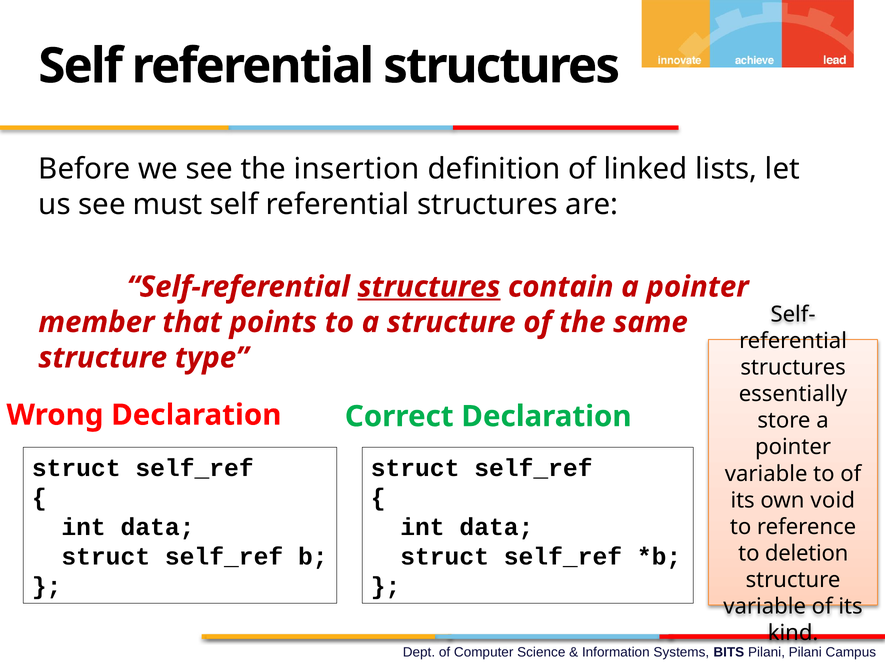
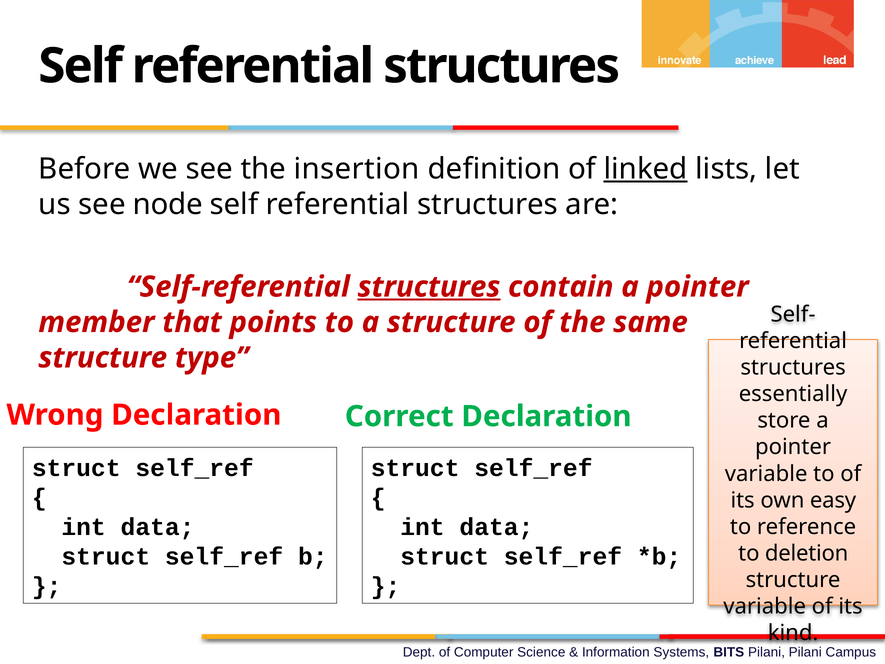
linked underline: none -> present
must: must -> node
void: void -> easy
